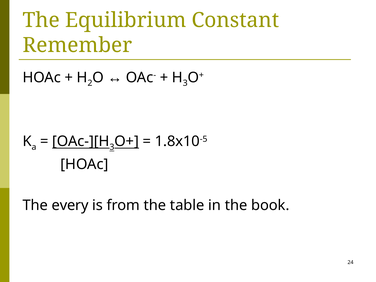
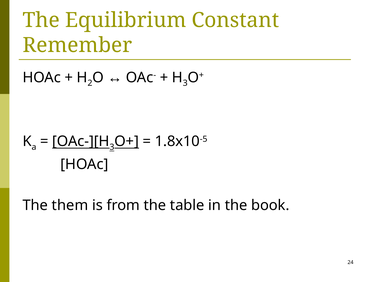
every: every -> them
